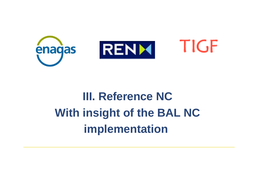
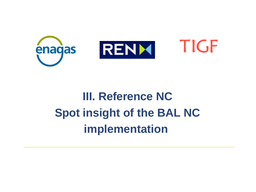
With: With -> Spot
